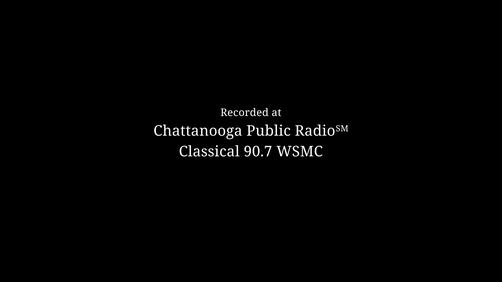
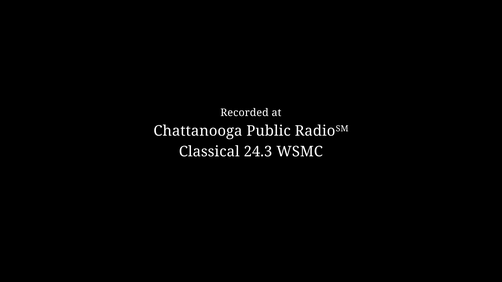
90.7: 90.7 -> 24.3
